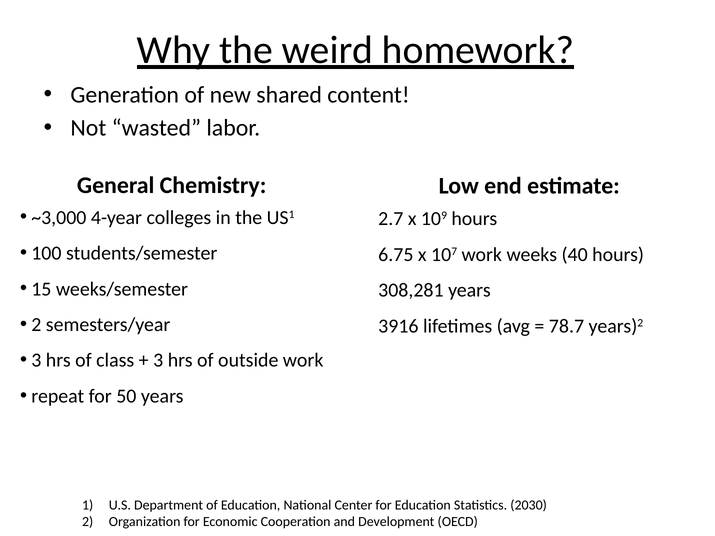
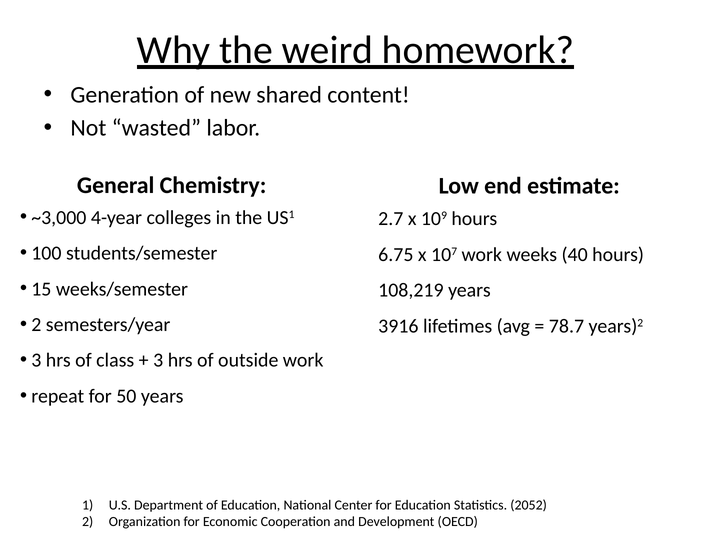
308,281: 308,281 -> 108,219
2030: 2030 -> 2052
